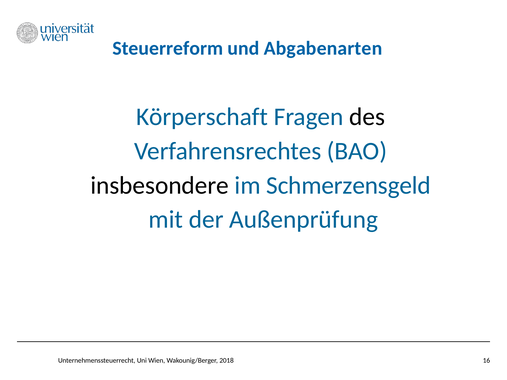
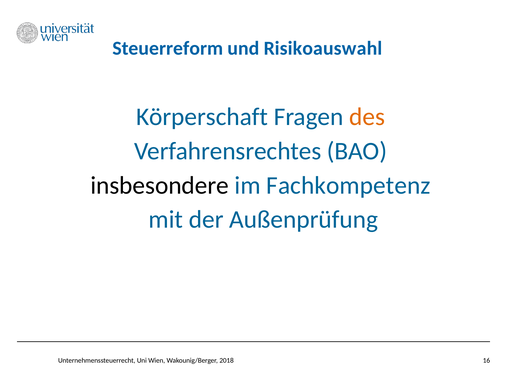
Abgabenarten: Abgabenarten -> Risikoauswahl
des colour: black -> orange
Schmerzensgeld: Schmerzensgeld -> Fachkompetenz
